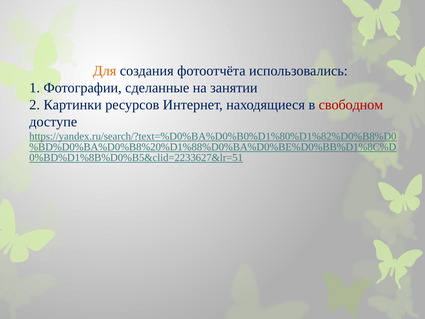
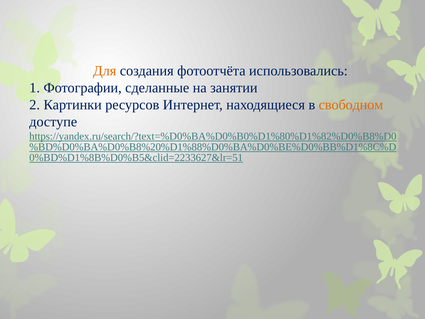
свободном colour: red -> orange
